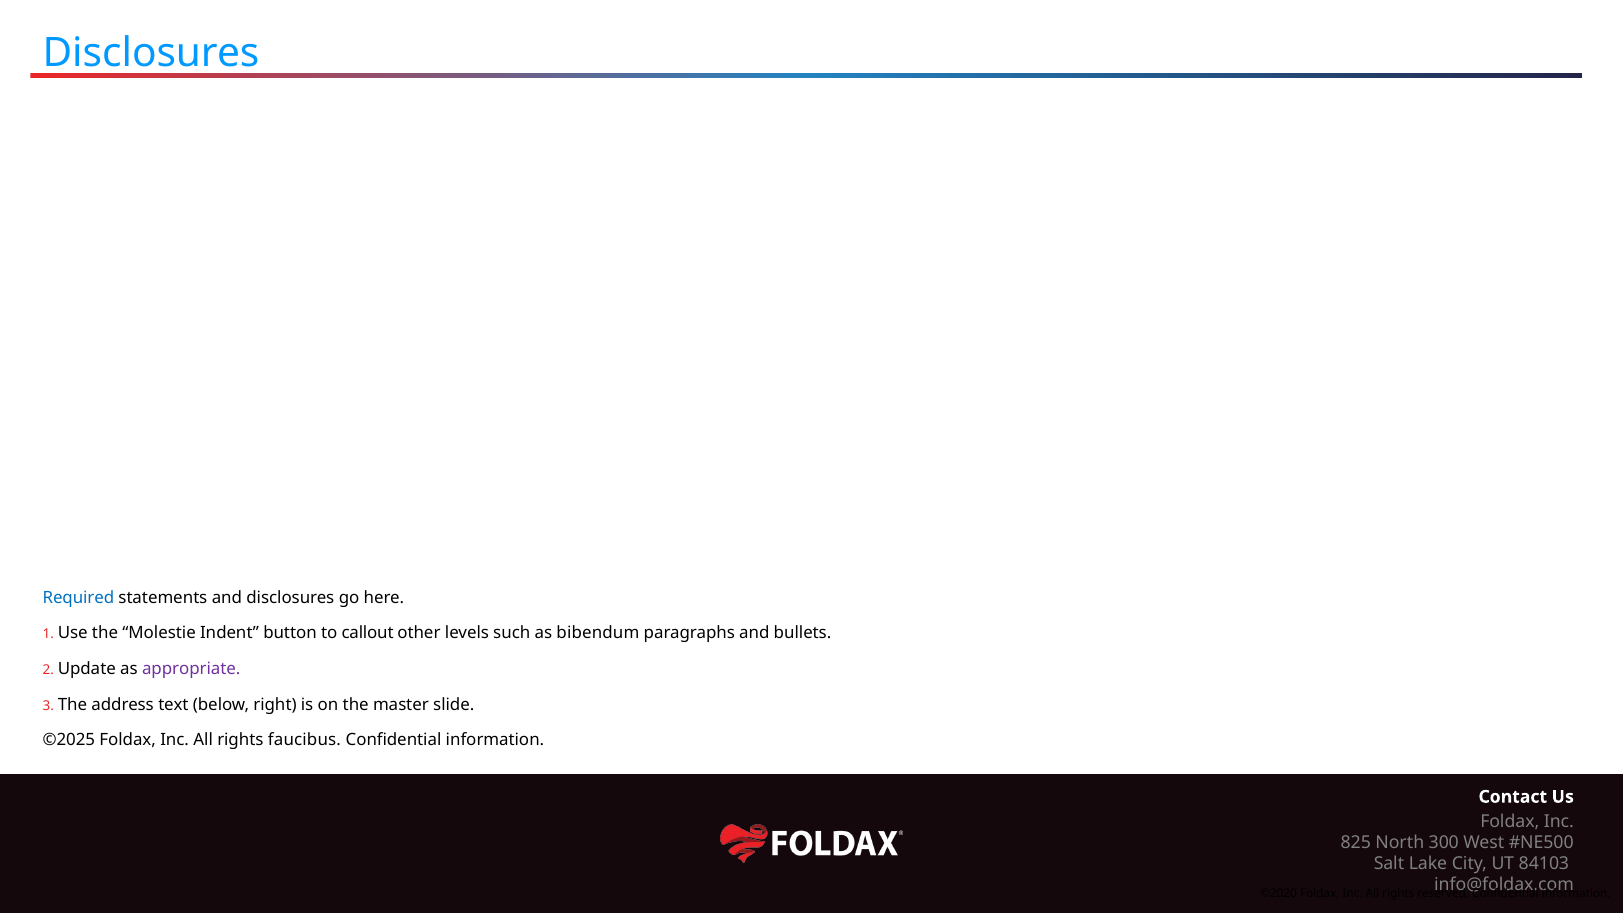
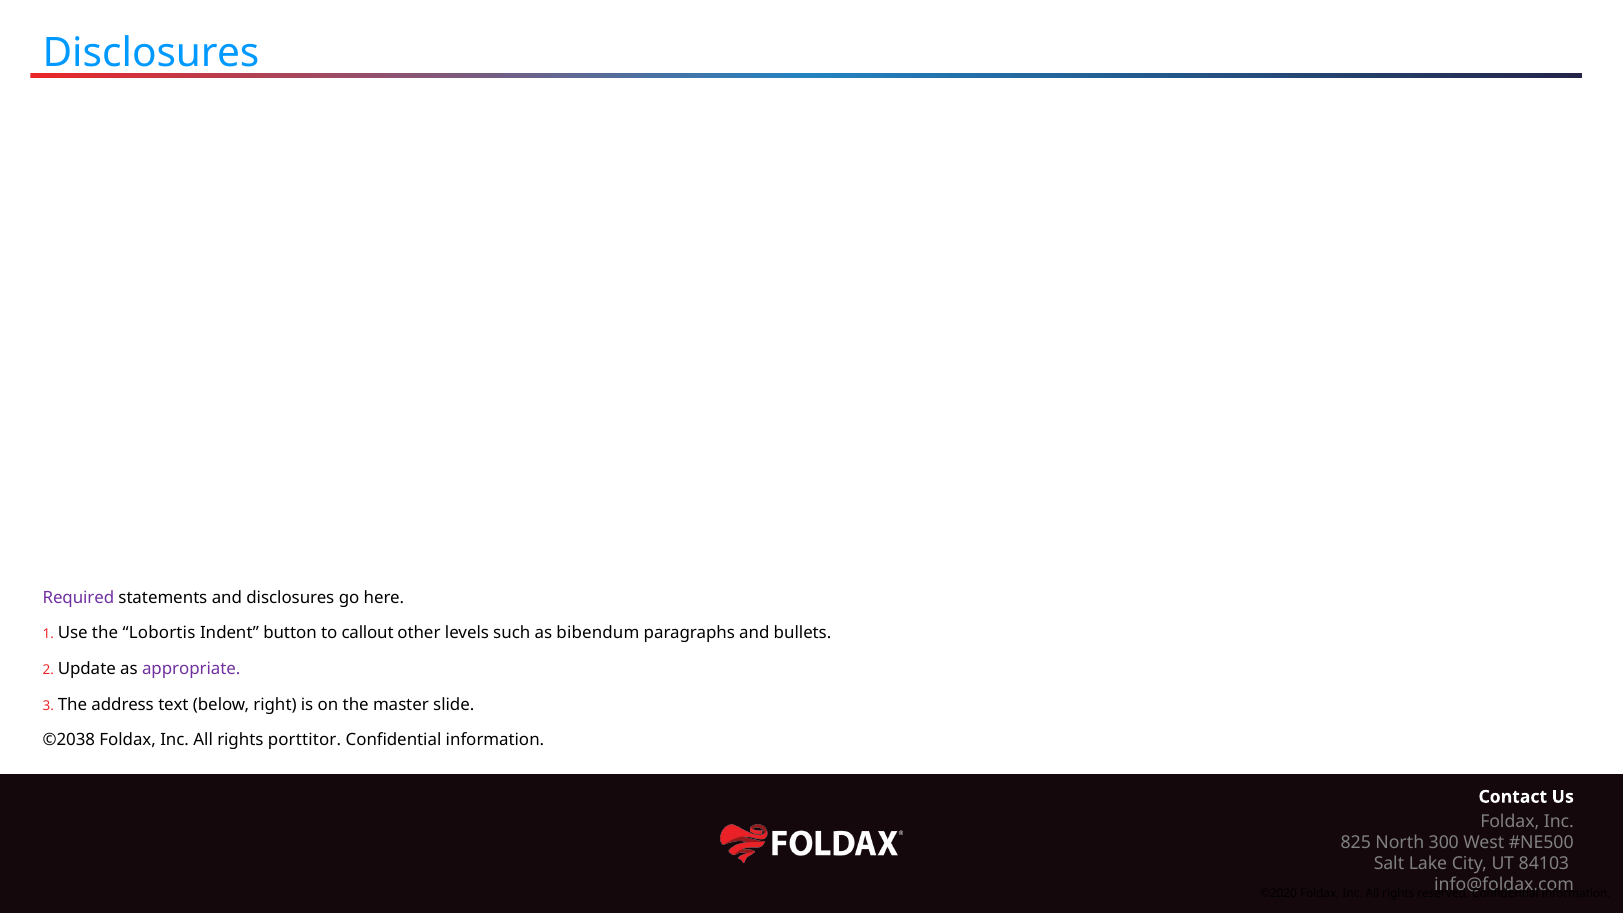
Required colour: blue -> purple
Molestie: Molestie -> Lobortis
©2025: ©2025 -> ©2038
faucibus: faucibus -> porttitor
